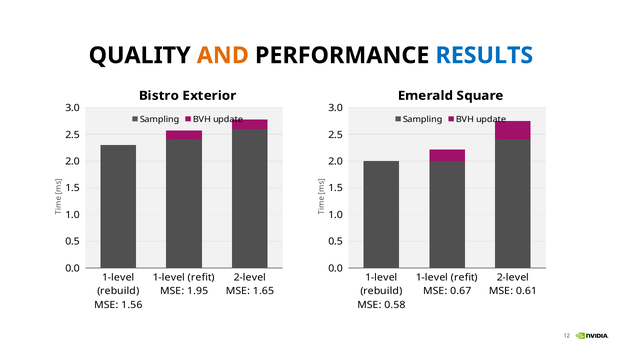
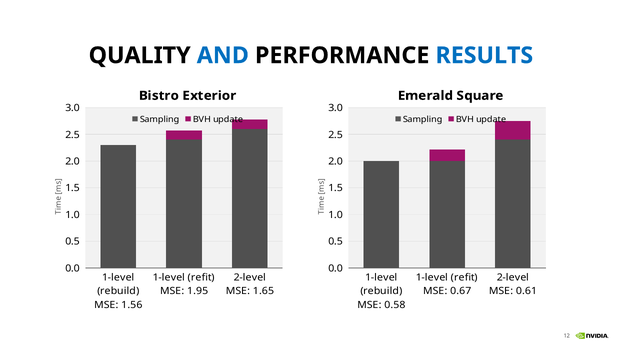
AND colour: orange -> blue
